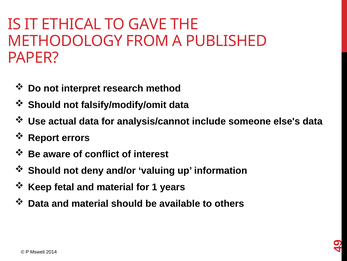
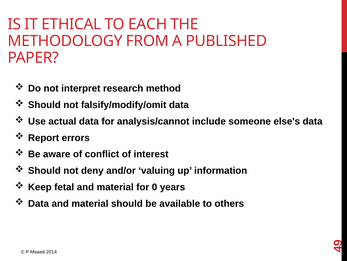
GAVE: GAVE -> EACH
1: 1 -> 0
